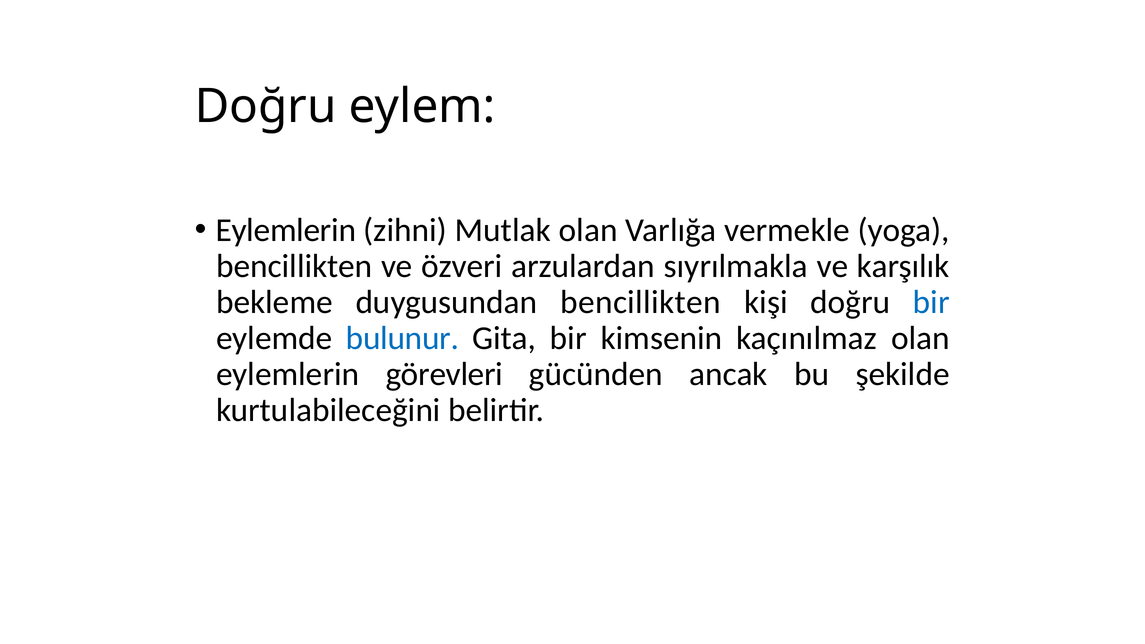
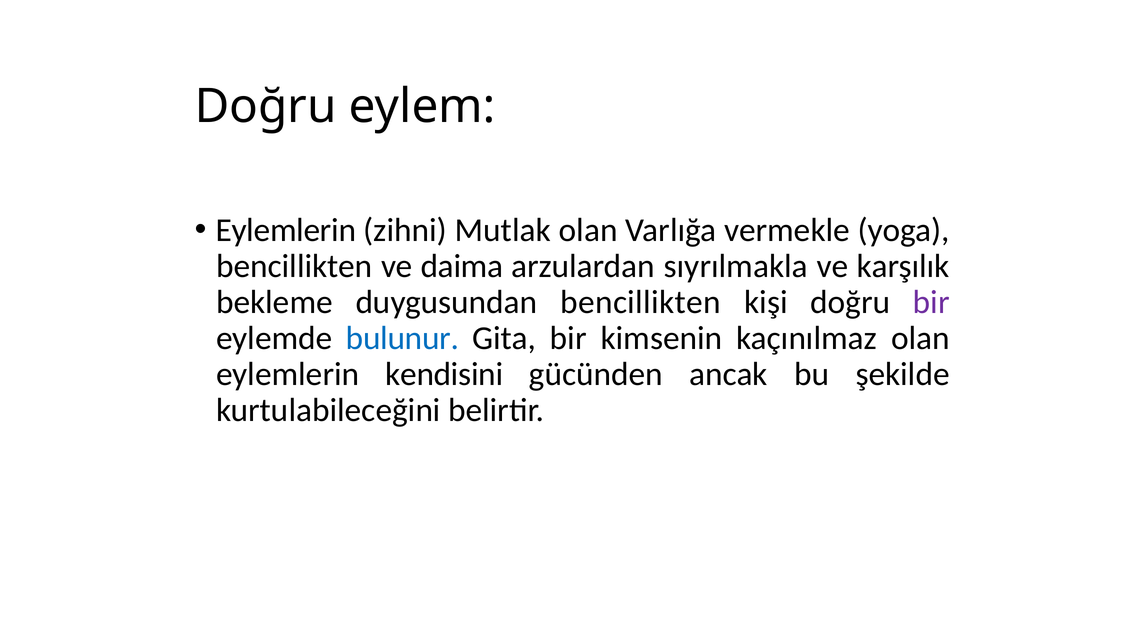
özveri: özveri -> daima
bir at (931, 302) colour: blue -> purple
görevleri: görevleri -> kendisini
